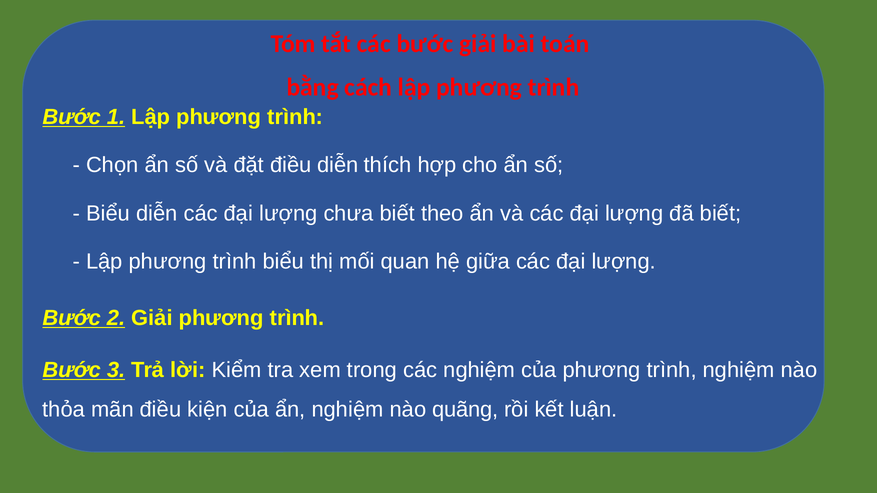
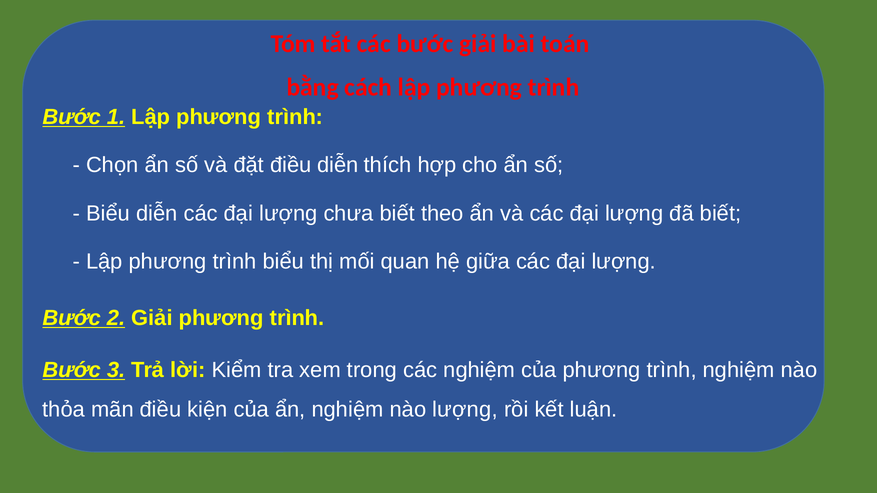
nào quãng: quãng -> lượng
